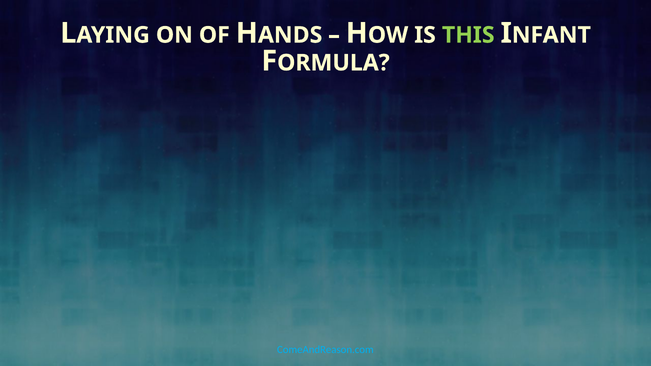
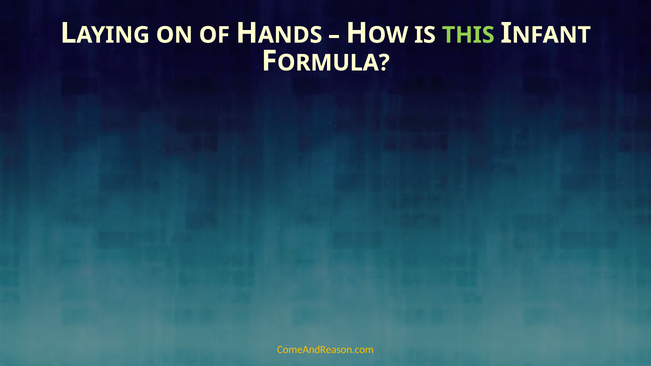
ComeAndReason.com colour: light blue -> yellow
